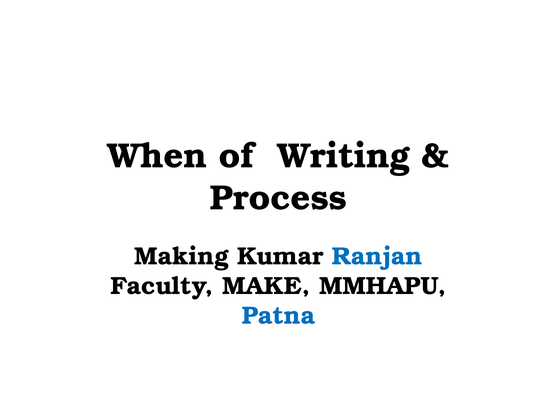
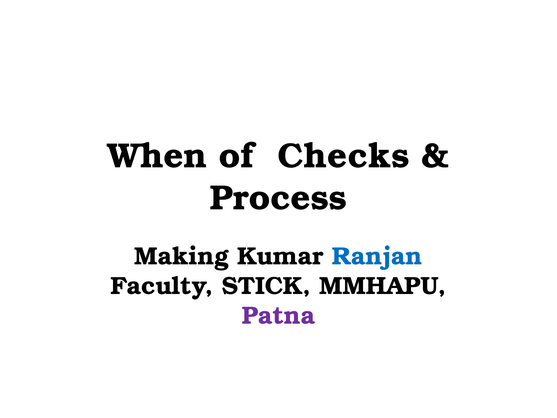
Writing: Writing -> Checks
MAKE: MAKE -> STICK
Patna colour: blue -> purple
